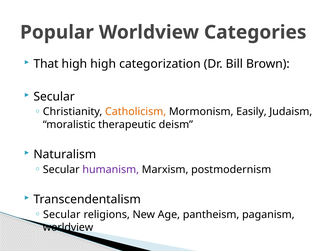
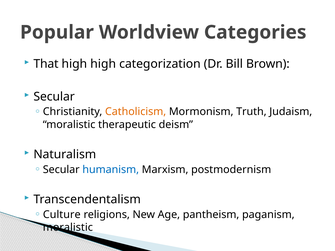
Easily: Easily -> Truth
humanism colour: purple -> blue
Secular at (62, 215): Secular -> Culture
worldview at (68, 228): worldview -> moralistic
